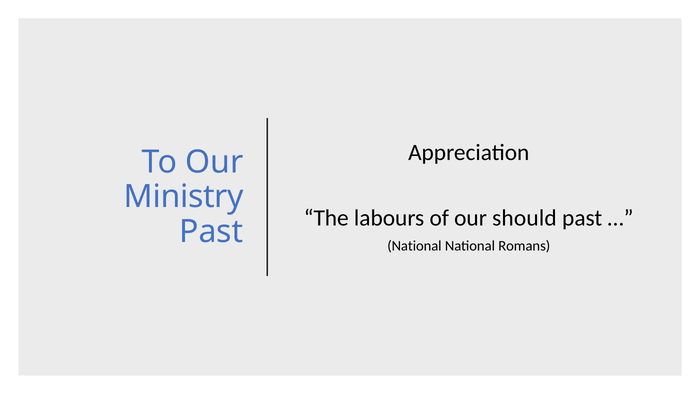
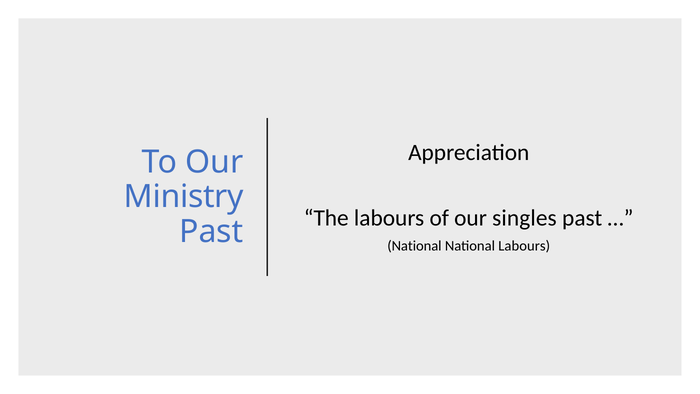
should: should -> singles
National Romans: Romans -> Labours
